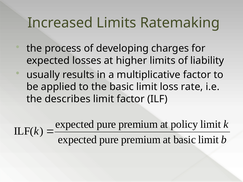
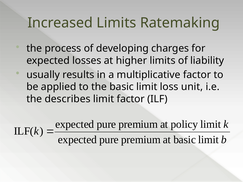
rate: rate -> unit
